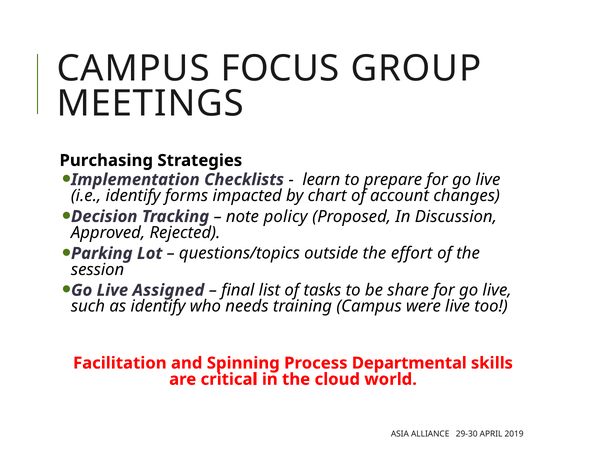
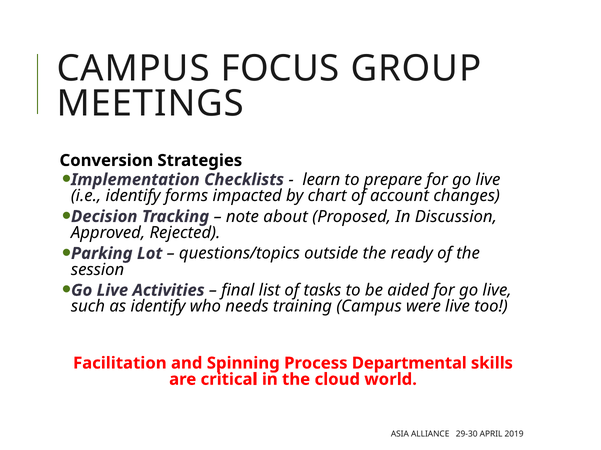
Purchasing: Purchasing -> Conversion
policy: policy -> about
effort: effort -> ready
Assigned: Assigned -> Activities
share: share -> aided
